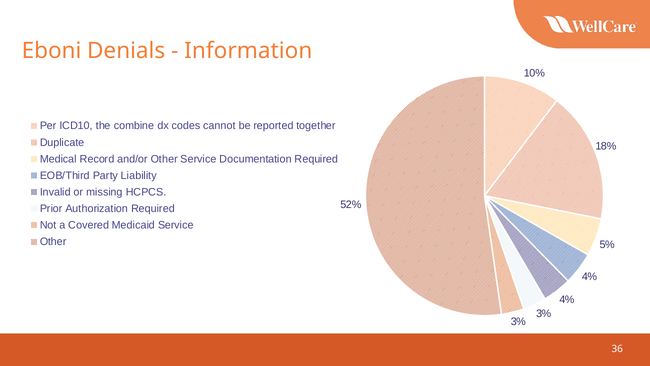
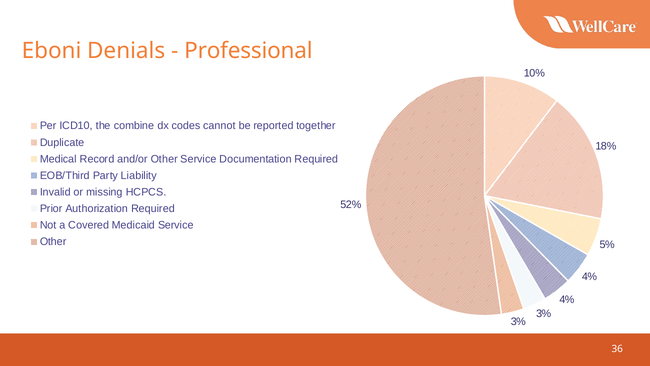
Information: Information -> Professional
